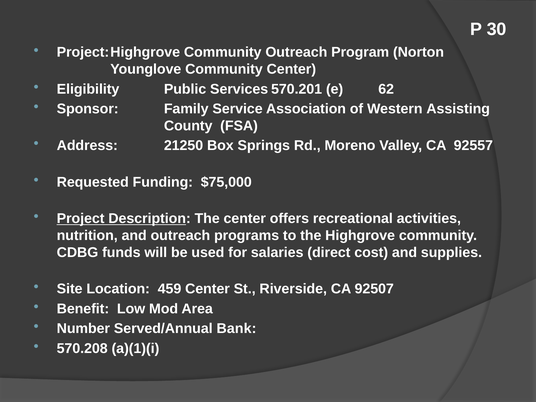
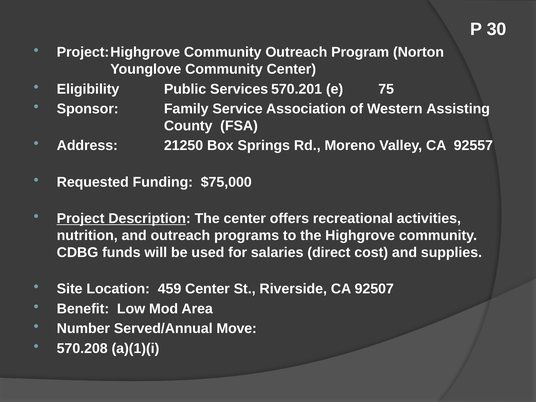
62: 62 -> 75
Bank: Bank -> Move
